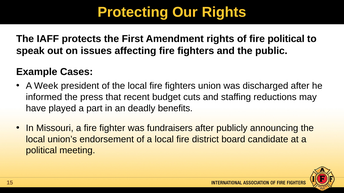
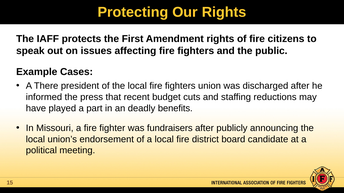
fire political: political -> citizens
Week: Week -> There
